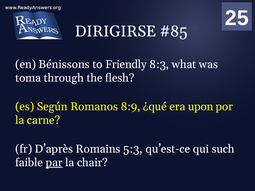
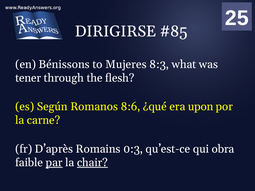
Friendly: Friendly -> Mujeres
toma: toma -> tener
8:9: 8:9 -> 8:6
5:3: 5:3 -> 0:3
such: such -> obra
chair underline: none -> present
